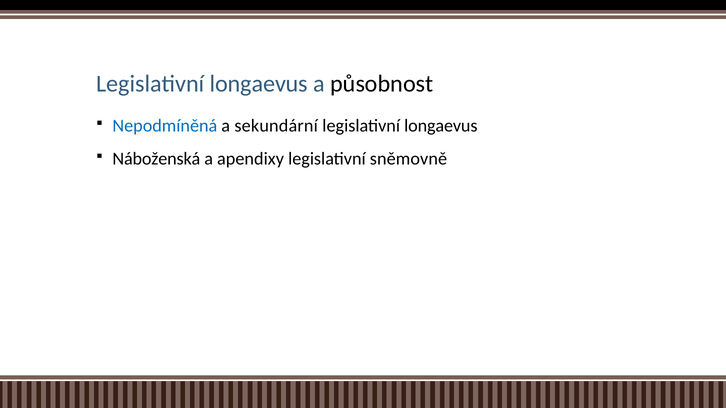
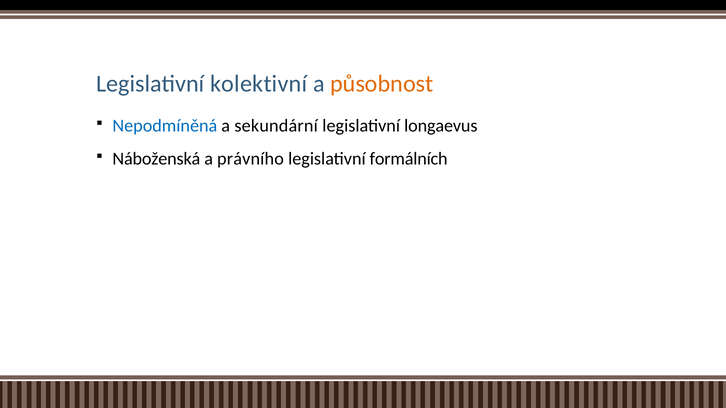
longaevus at (259, 84): longaevus -> kolektivní
působnost colour: black -> orange
apendixy: apendixy -> právního
sněmovně: sněmovně -> formálních
